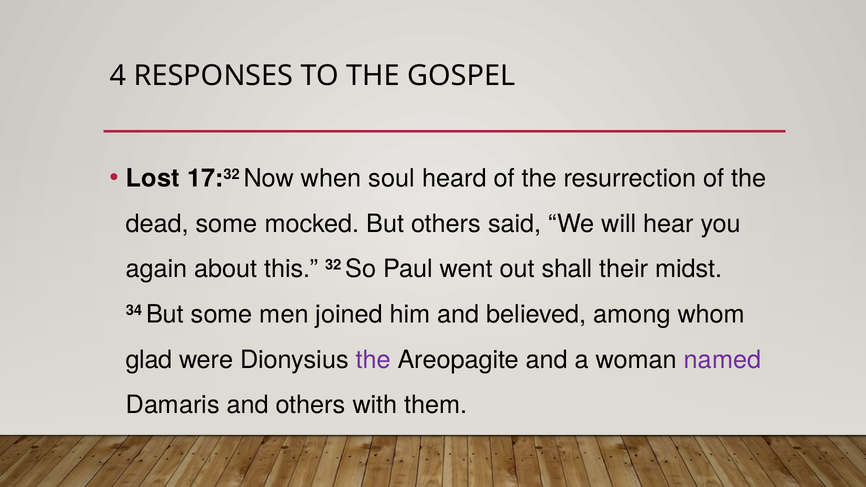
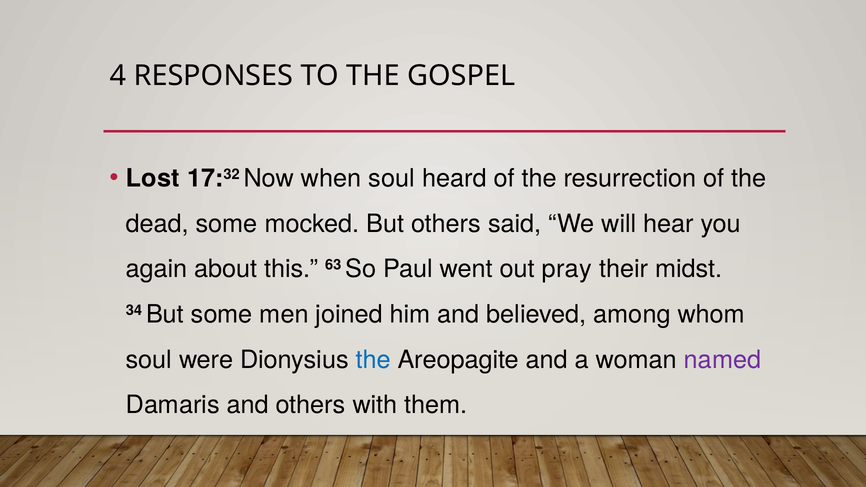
32: 32 -> 63
shall: shall -> pray
glad at (149, 360): glad -> soul
the at (373, 360) colour: purple -> blue
